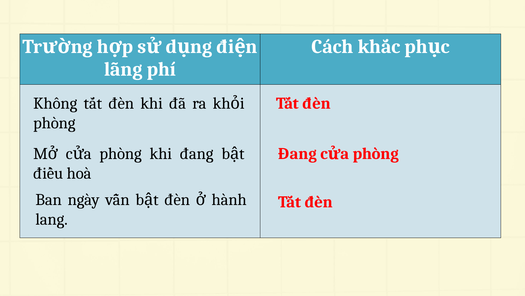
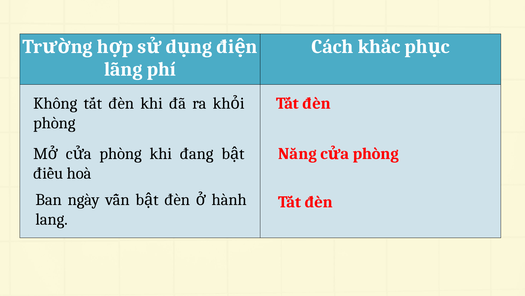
Đang at (298, 153): Đang -> Năng
